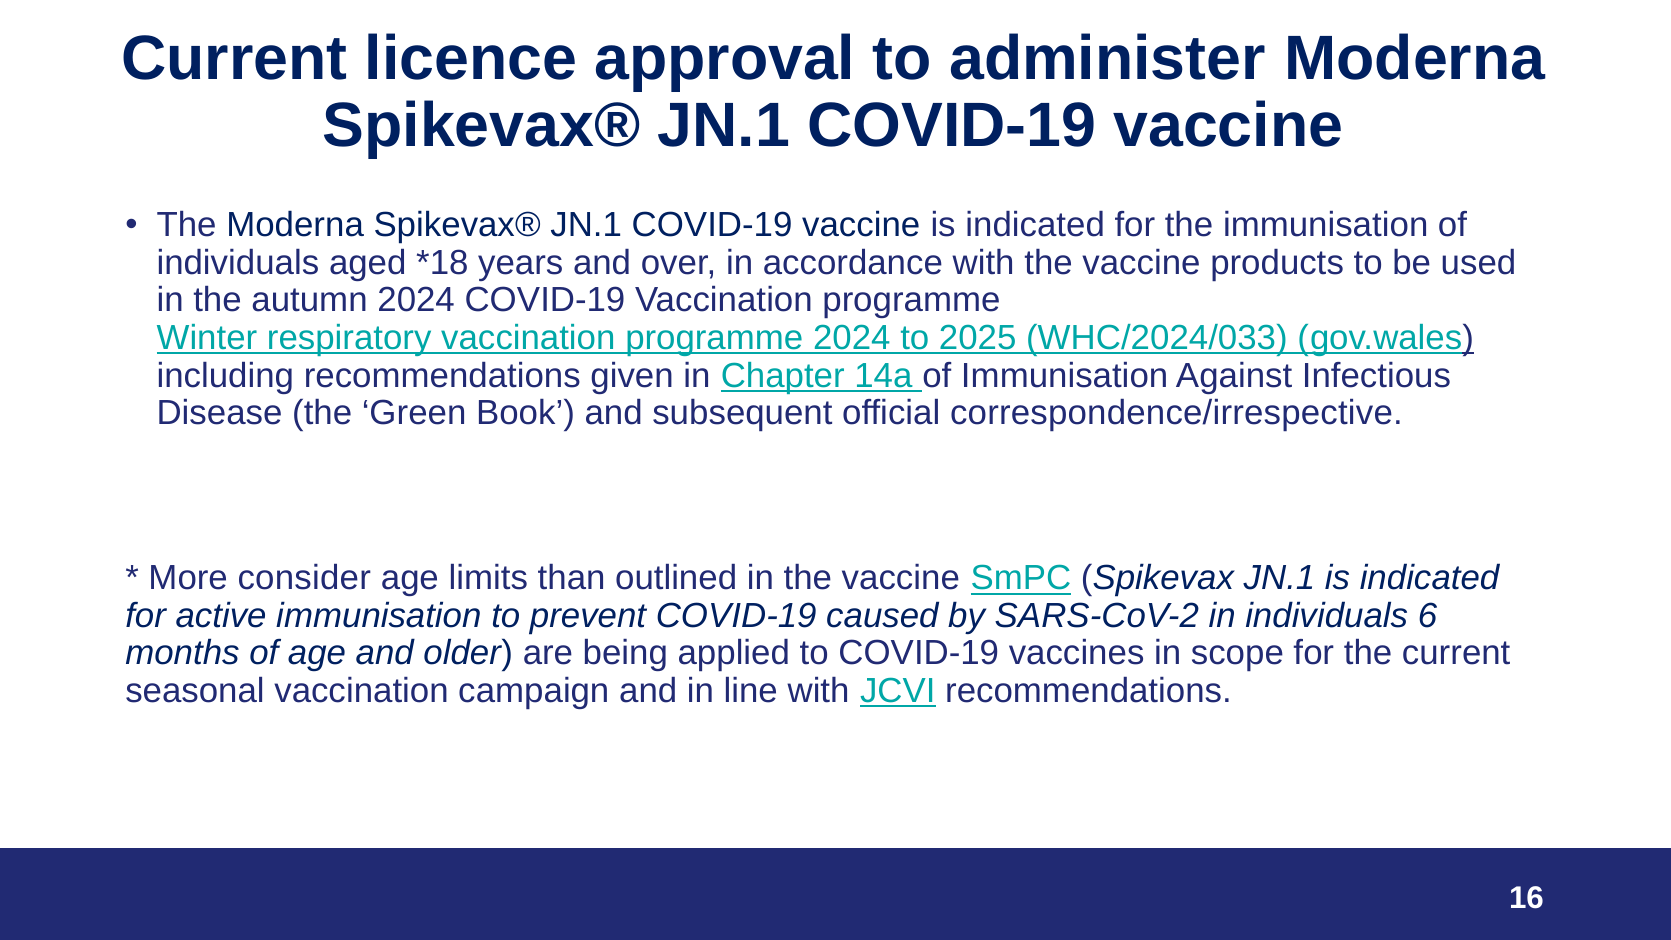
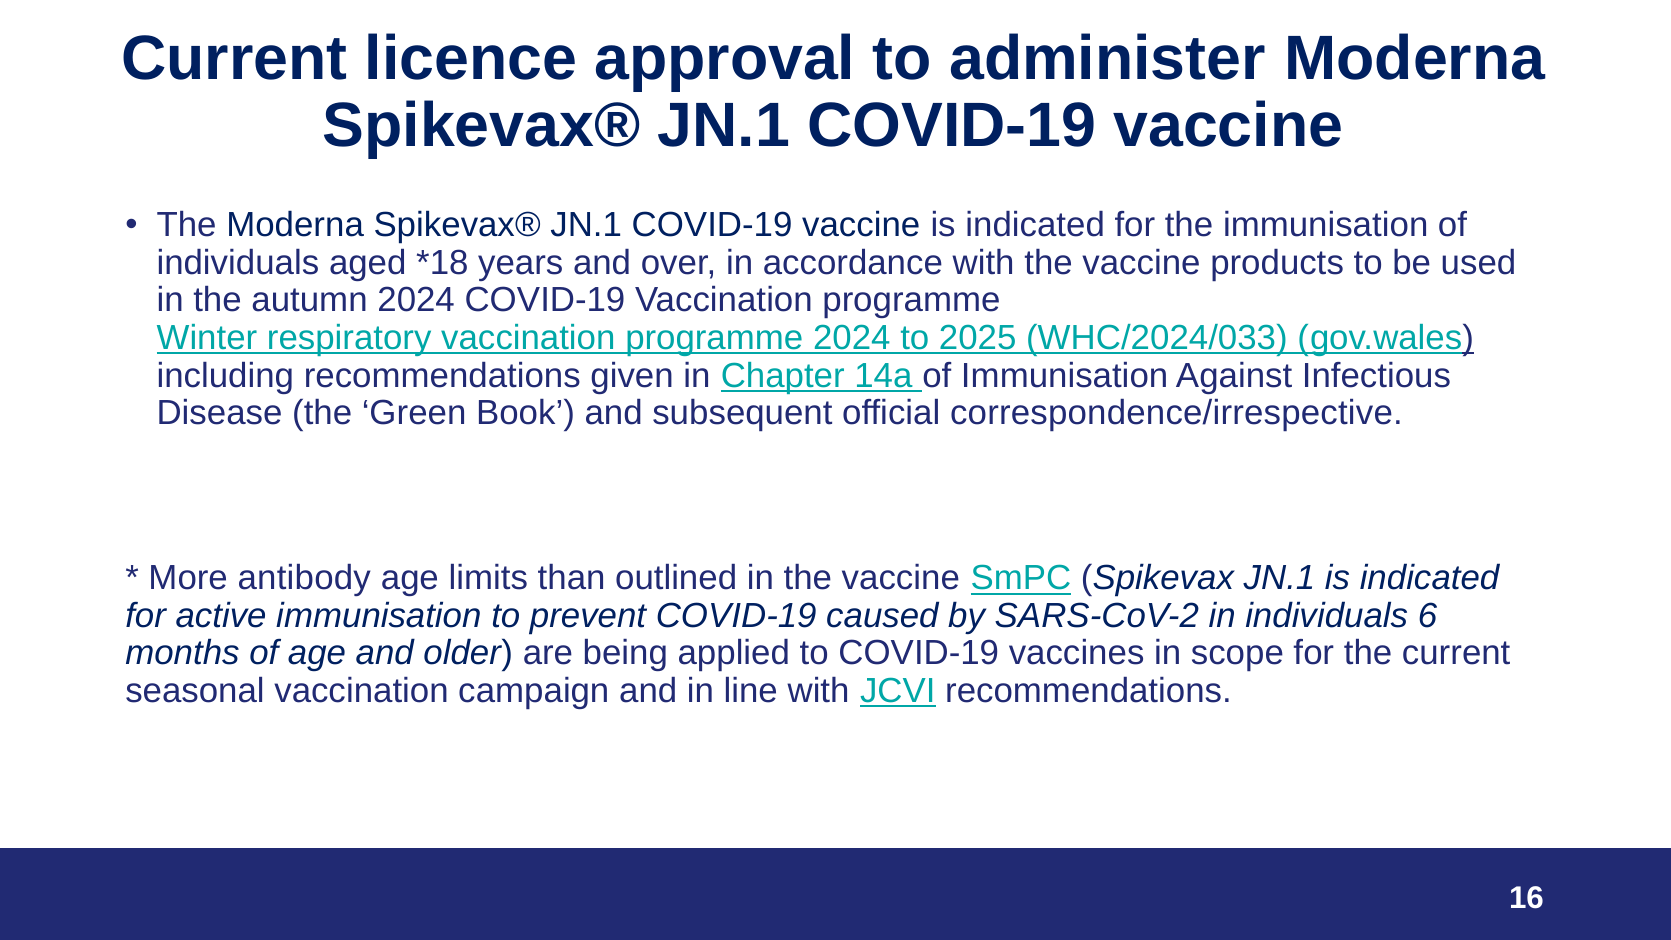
consider: consider -> antibody
